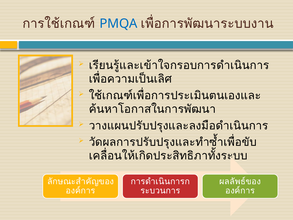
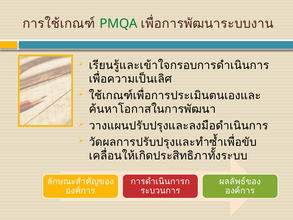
PMQA colour: blue -> green
